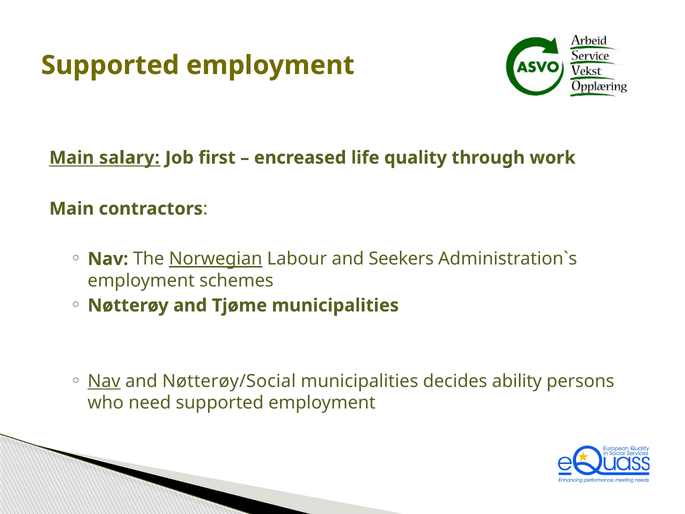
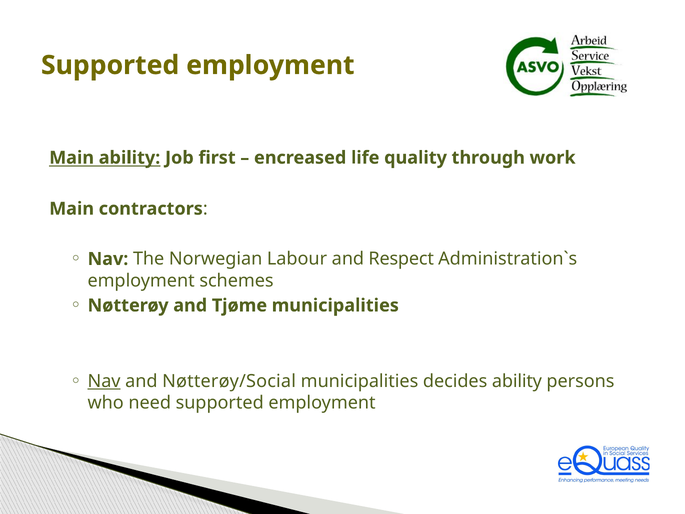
Main salary: salary -> ability
Norwegian underline: present -> none
Seekers: Seekers -> Respect
